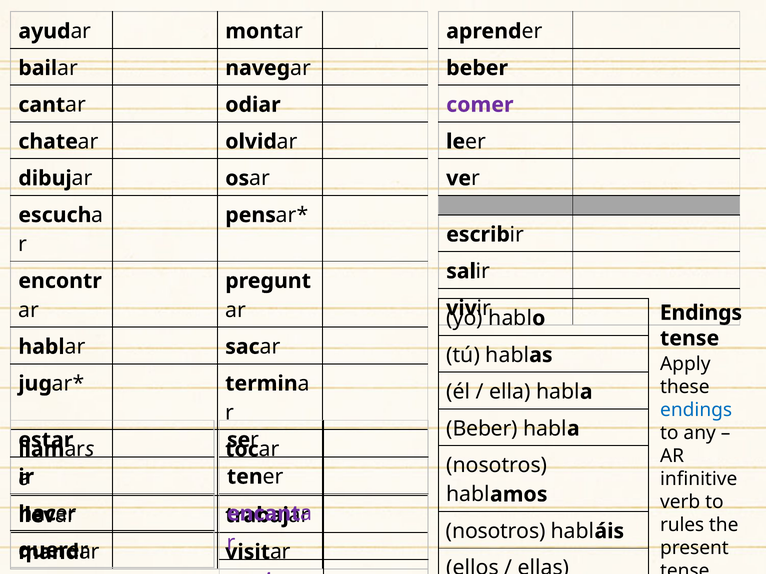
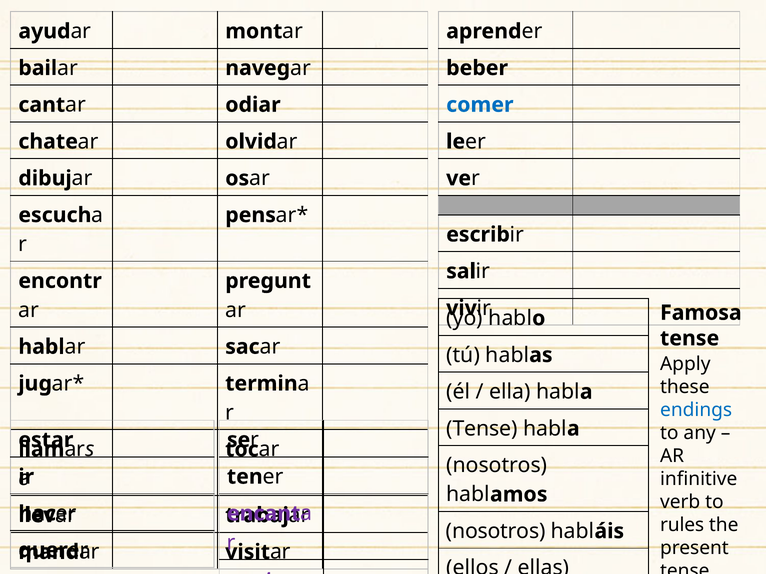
comer colour: purple -> blue
Endings at (701, 313): Endings -> Famosa
Beber at (482, 429): Beber -> Tense
